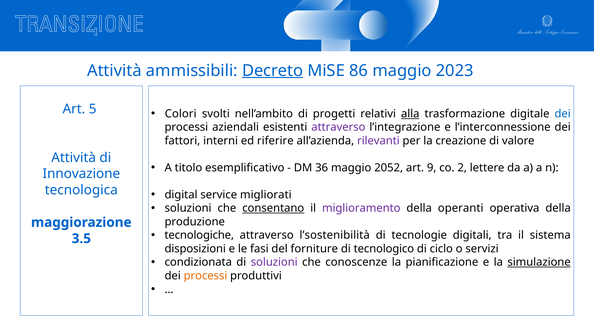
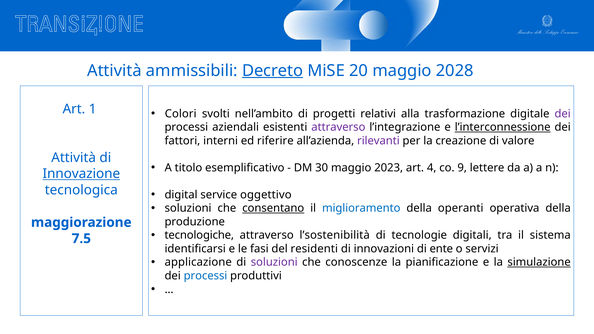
86: 86 -> 20
2023: 2023 -> 2028
5: 5 -> 1
alla underline: present -> none
dei at (563, 114) colour: blue -> purple
l’interconnessione underline: none -> present
36: 36 -> 30
2052: 2052 -> 2023
9: 9 -> 4
2: 2 -> 9
Innovazione underline: none -> present
migliorati: migliorati -> oggettivo
miglioramento colour: purple -> blue
3.5: 3.5 -> 7.5
disposizioni: disposizioni -> identificarsi
forniture: forniture -> residenti
tecnologico: tecnologico -> innovazioni
ciclo: ciclo -> ente
condizionata: condizionata -> applicazione
processi at (205, 276) colour: orange -> blue
